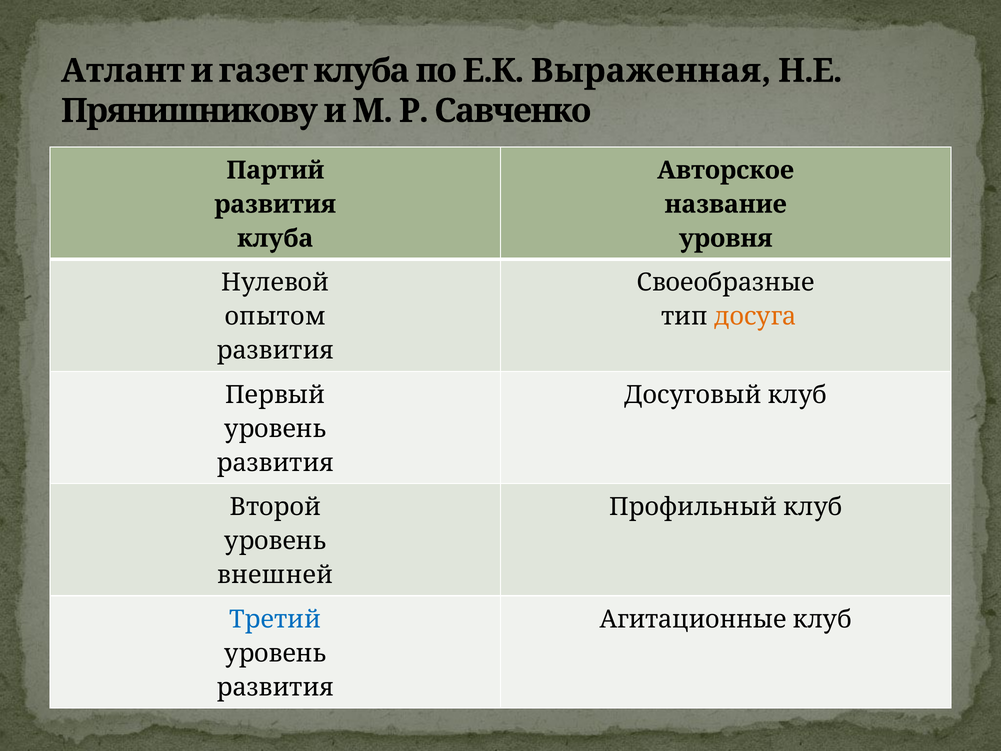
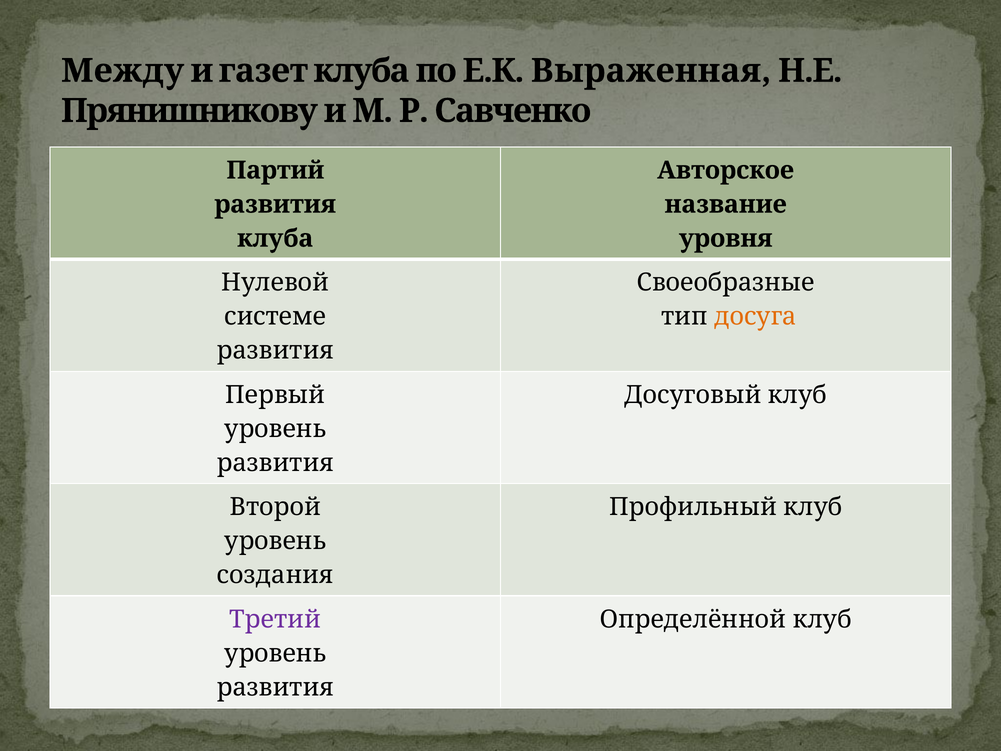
Атлант: Атлант -> Между
опытом: опытом -> системе
внешней: внешней -> создания
Третий colour: blue -> purple
Агитационные: Агитационные -> Определённой
